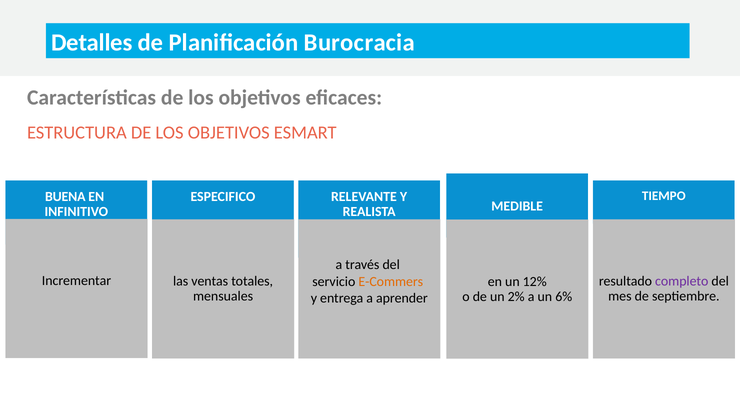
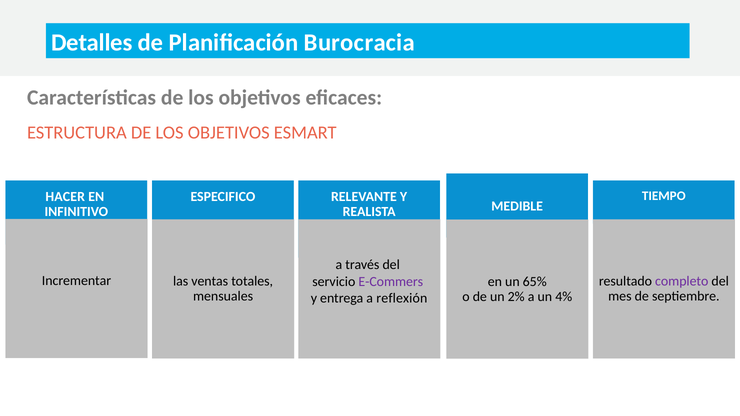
BUENA: BUENA -> HACER
12%: 12% -> 65%
E-Commers colour: orange -> purple
6%: 6% -> 4%
aprender: aprender -> reflexión
